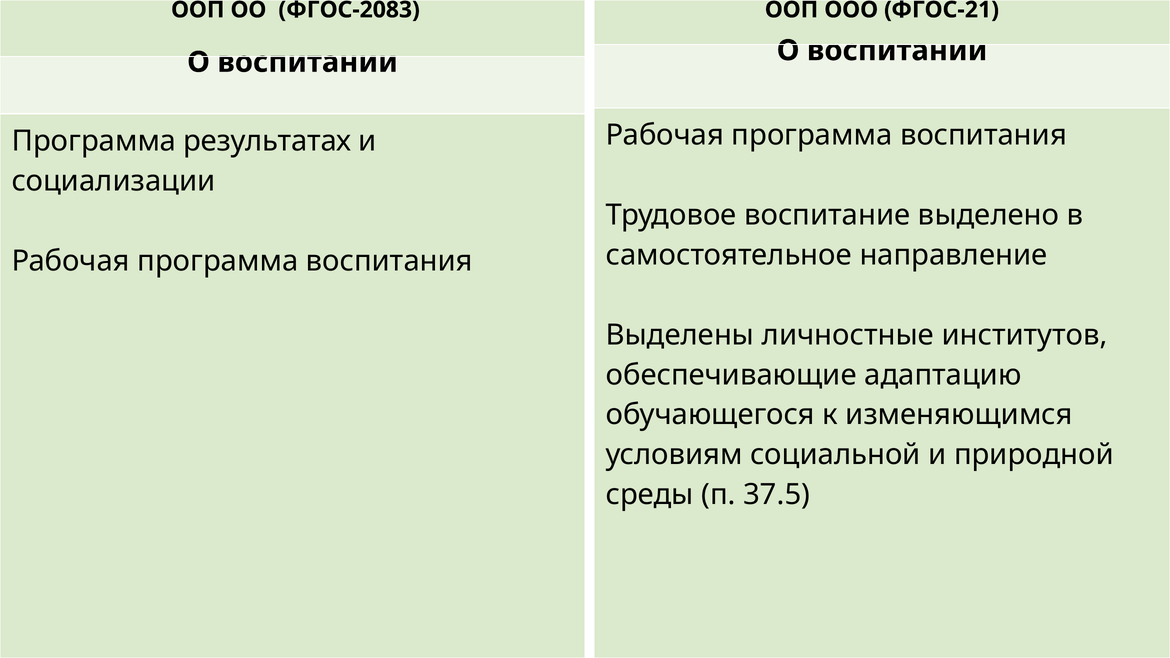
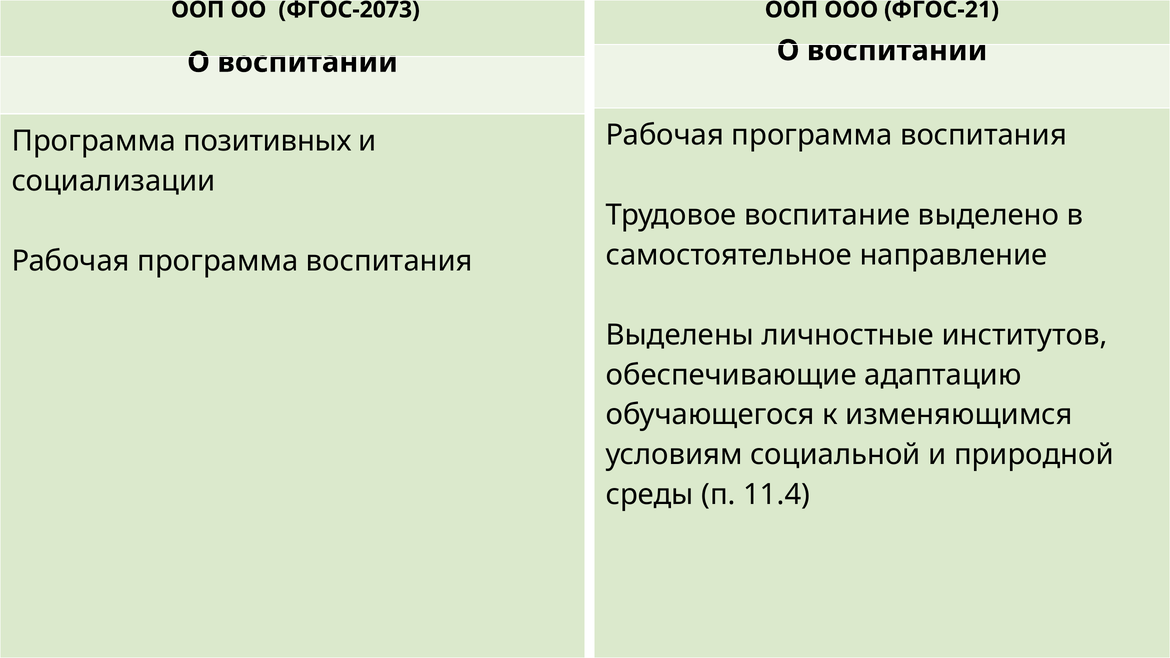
ФГОС-2083: ФГОС-2083 -> ФГОС-2073
результатах: результатах -> позитивных
37.5: 37.5 -> 11.4
